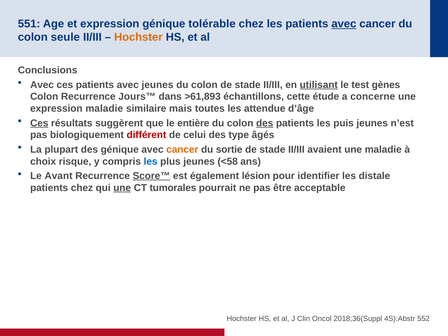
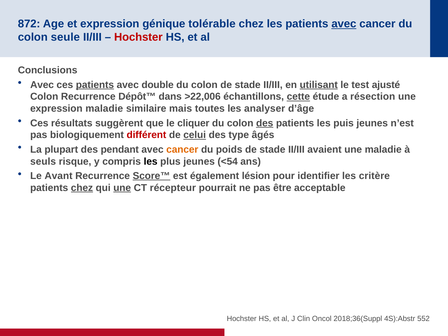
551: 551 -> 872
Hochster at (138, 37) colour: orange -> red
patients at (95, 85) underline: none -> present
avec jeunes: jeunes -> double
gènes: gènes -> ajusté
Jours™: Jours™ -> Dépôt™
>61,893: >61,893 -> >22,006
cette underline: none -> present
concerne: concerne -> résection
attendue: attendue -> analyser
Ces at (39, 123) underline: present -> none
entière: entière -> cliquer
celui underline: none -> present
des génique: génique -> pendant
sortie: sortie -> poids
choix: choix -> seuls
les at (151, 161) colour: blue -> black
<58: <58 -> <54
distale: distale -> critère
chez at (82, 188) underline: none -> present
tumorales: tumorales -> récepteur
